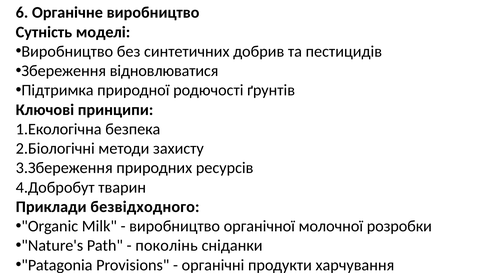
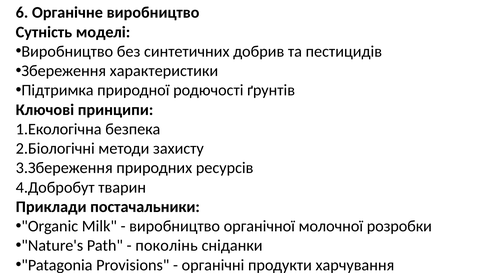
відновлюватися: відновлюватися -> характеристики
безвідходного: безвідходного -> постачальники
